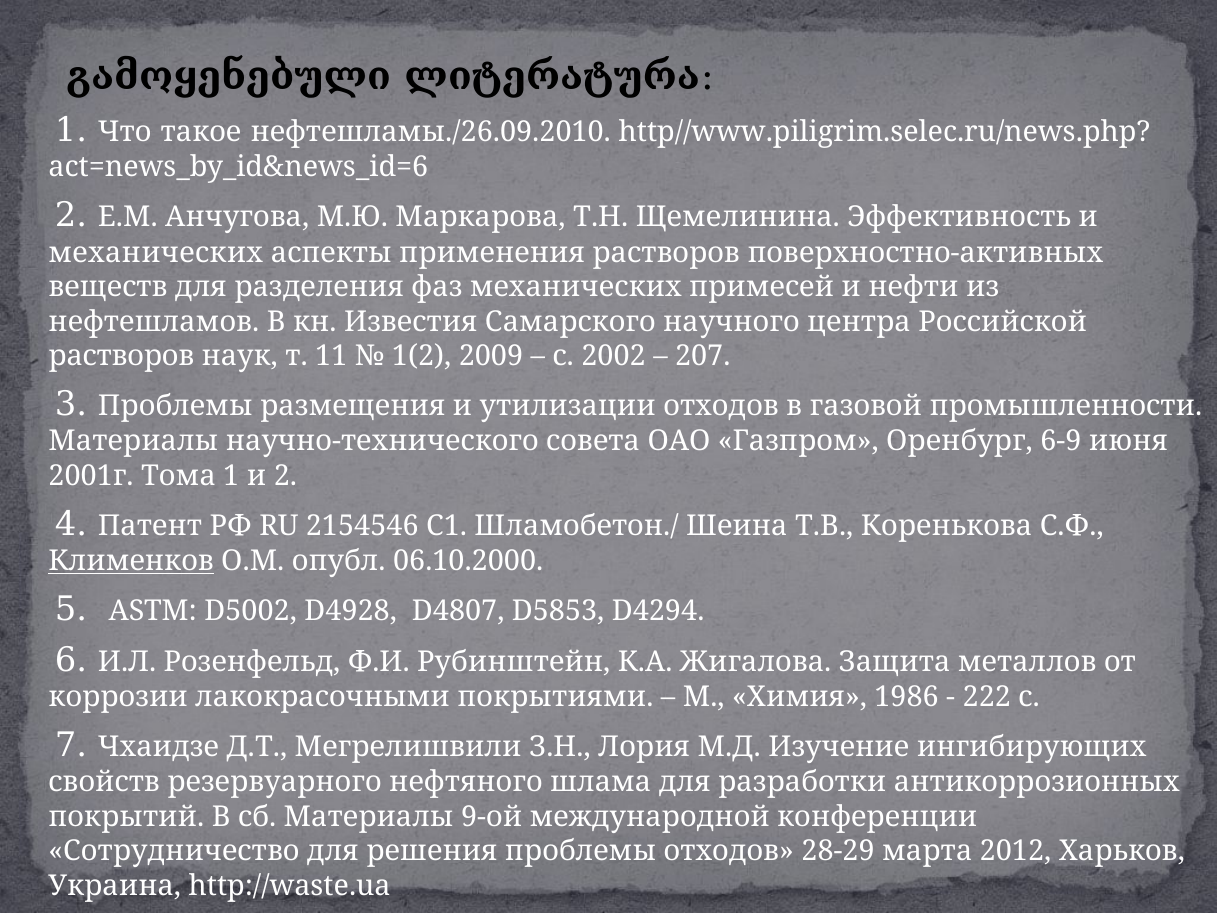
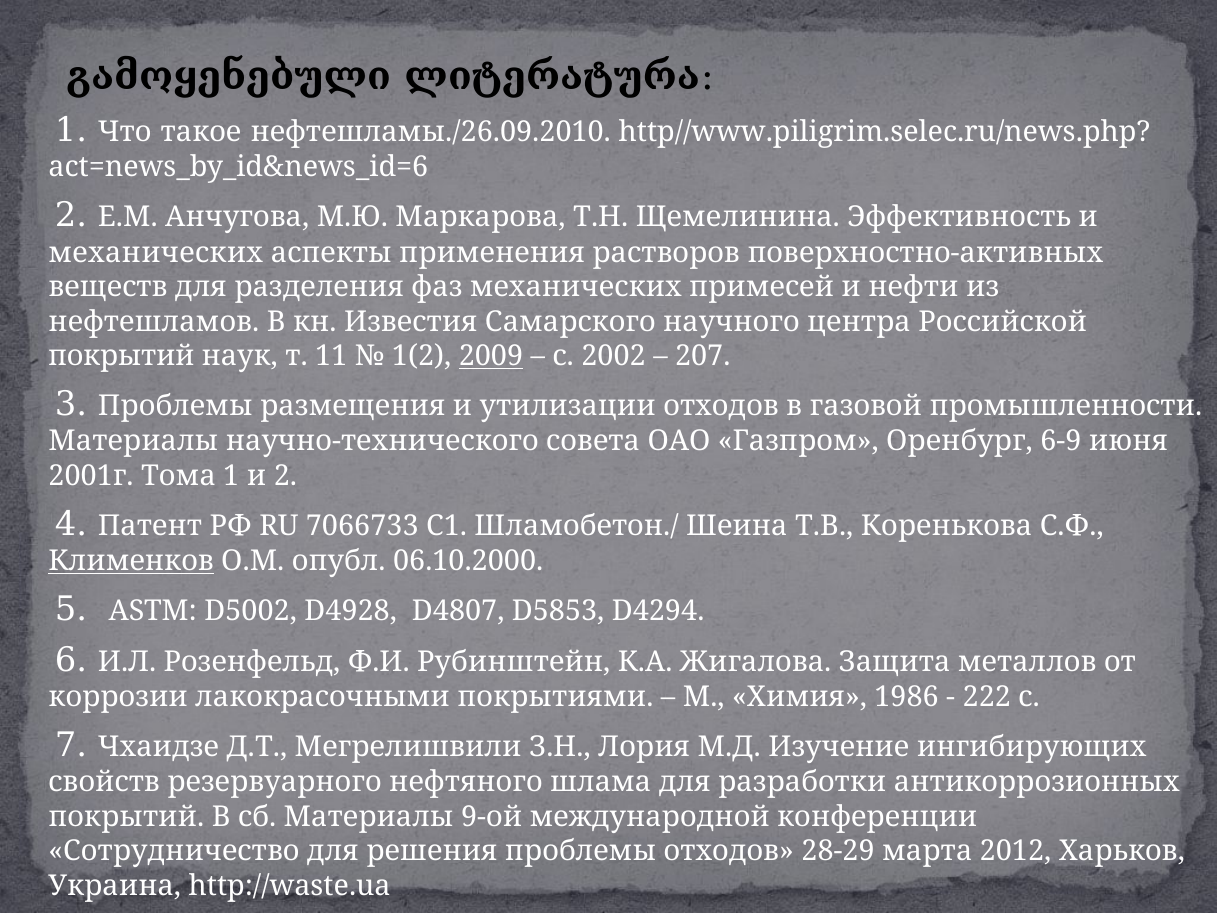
растворов at (121, 356): растворов -> покрытий
2009 underline: none -> present
2154546: 2154546 -> 7066733
